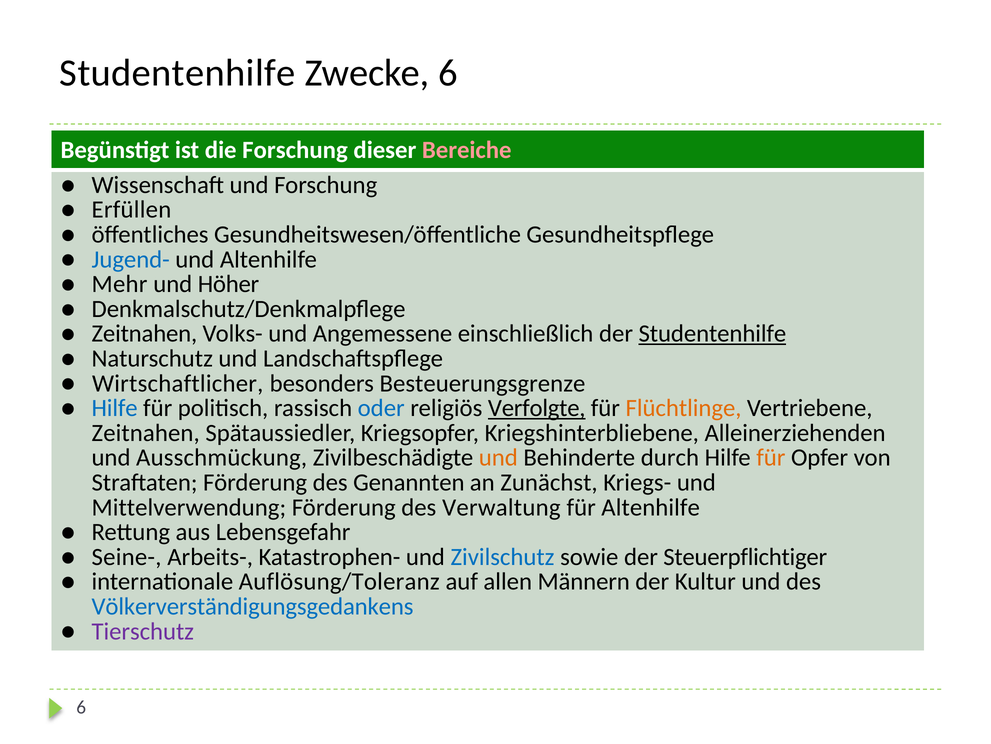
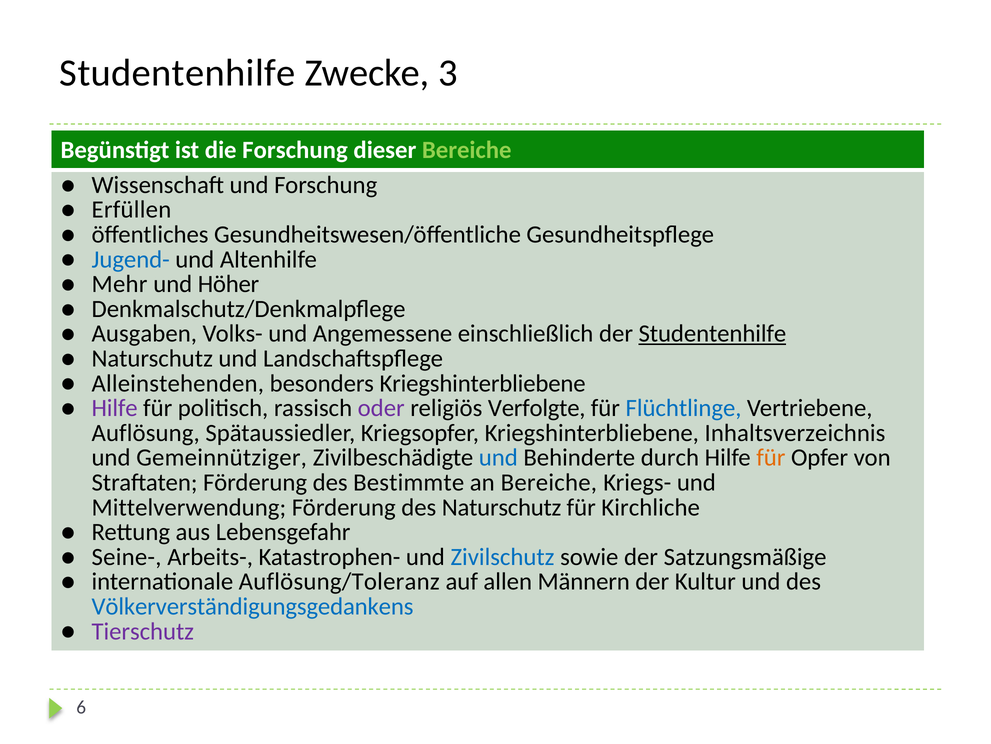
Zwecke 6: 6 -> 3
Bereiche at (467, 150) colour: pink -> light green
Zeitnahen at (144, 333): Zeitnahen -> Ausgaben
Wirtschaftlicher: Wirtschaftlicher -> Alleinstehenden
besonders Besteuerungsgrenze: Besteuerungsgrenze -> Kriegshinterbliebene
Hilfe at (115, 408) colour: blue -> purple
oder colour: blue -> purple
Verfolgte underline: present -> none
Flüchtlinge colour: orange -> blue
Zeitnahen at (146, 433): Zeitnahen -> Auflösung
Alleinerziehenden: Alleinerziehenden -> Inhaltsverzeichnis
Ausschmückung: Ausschmückung -> Gemeinnütziger
und at (498, 457) colour: orange -> blue
Genannten: Genannten -> Bestimmte
an Zunächst: Zunächst -> Bereiche
des Verwaltung: Verwaltung -> Naturschutz
für Altenhilfe: Altenhilfe -> Kirchliche
Steuerpflichtiger: Steuerpflichtiger -> Satzungsmäßige
